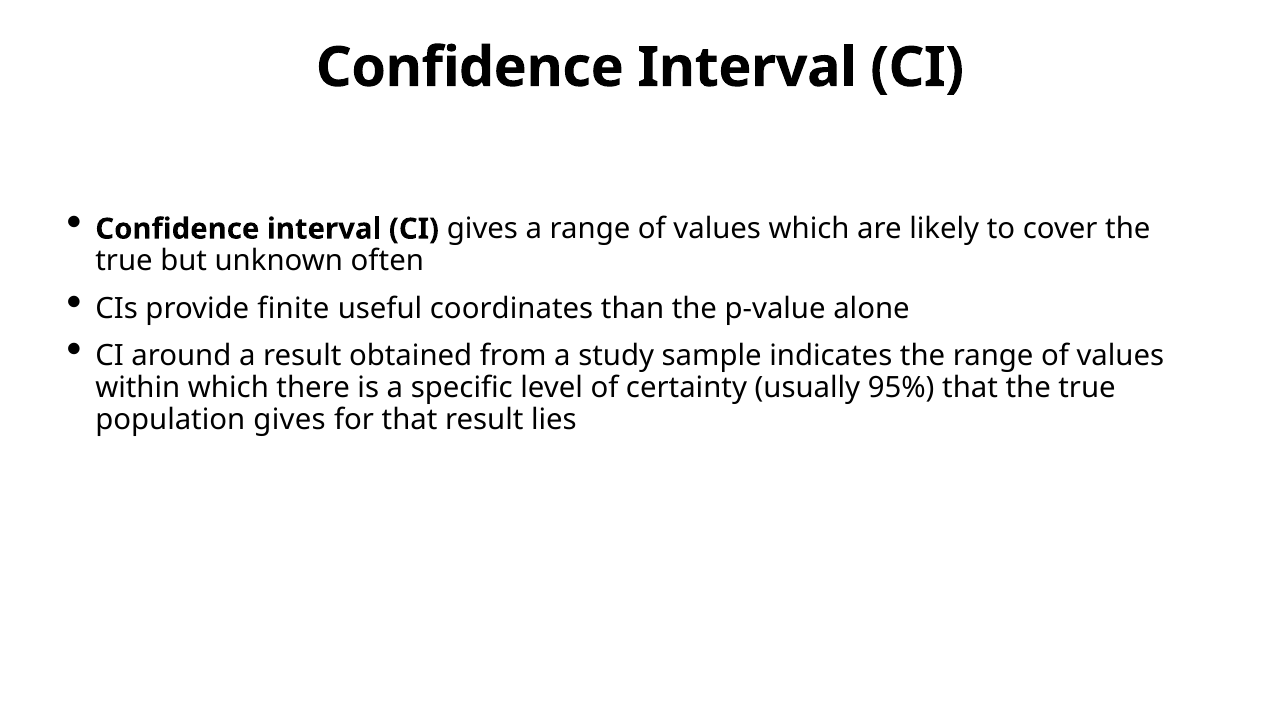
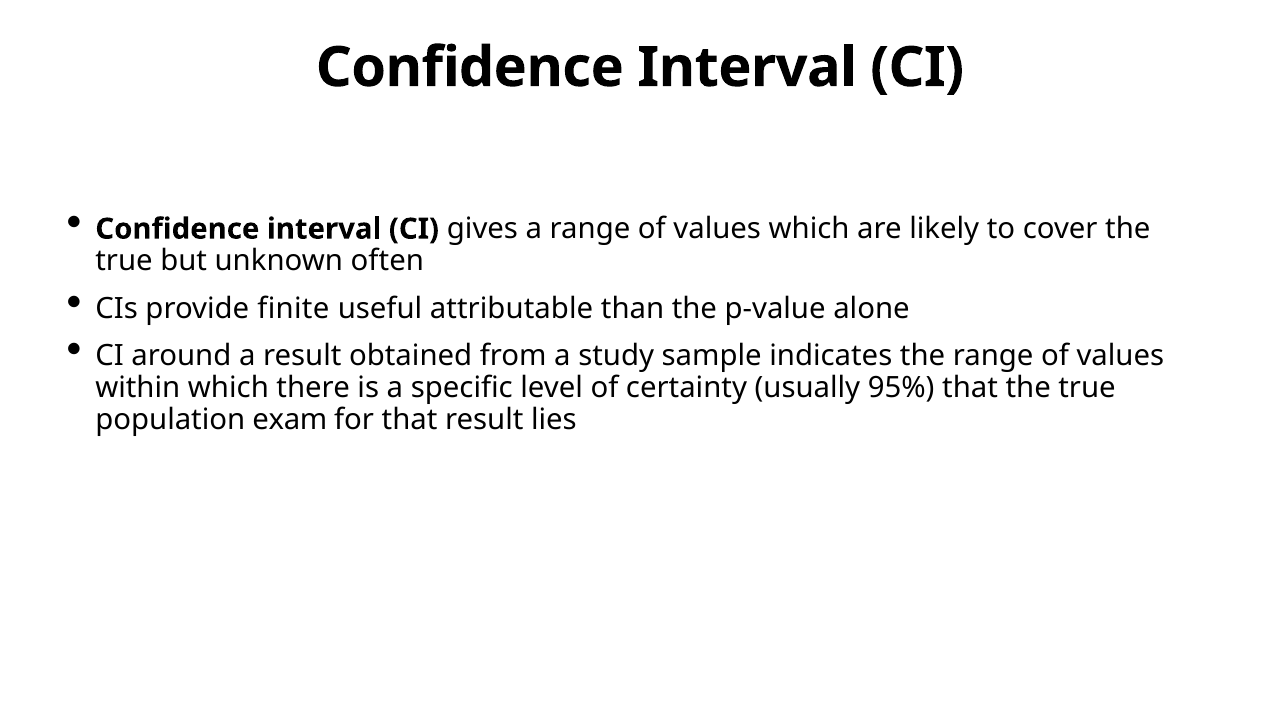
coordinates: coordinates -> attributable
population gives: gives -> exam
